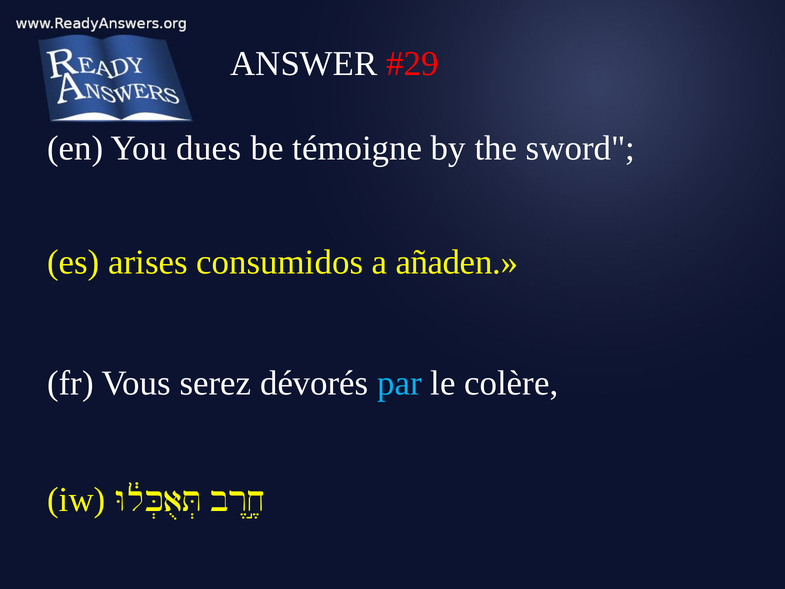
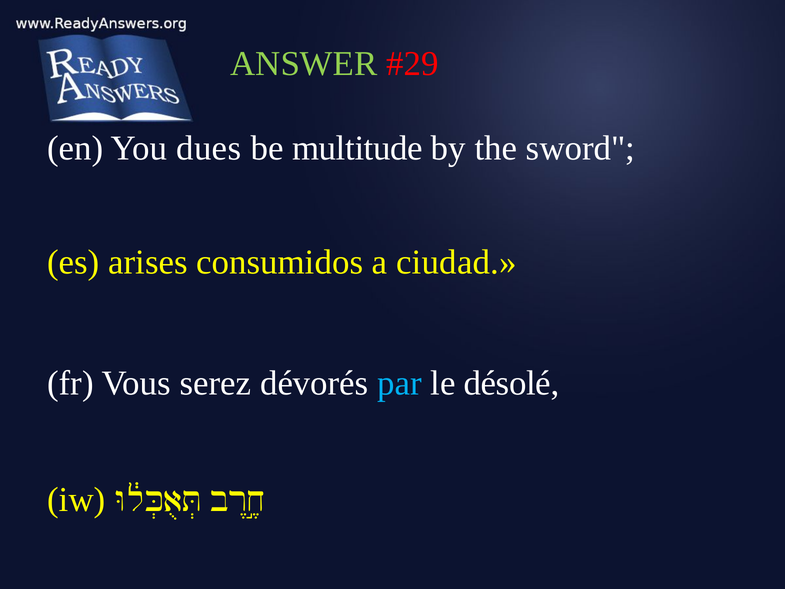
ANSWER colour: white -> light green
témoigne: témoigne -> multitude
añaden: añaden -> ciudad
colère: colère -> désolé
